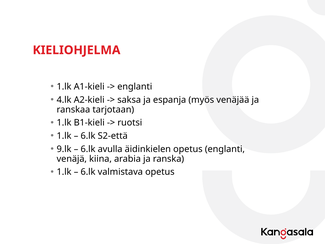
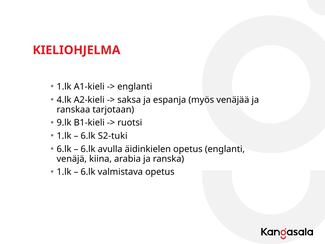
1.lk at (64, 123): 1.lk -> 9.lk
S2-että: S2-että -> S2-tuki
9.lk at (64, 149): 9.lk -> 6.lk
